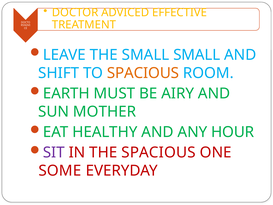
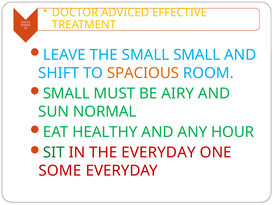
EARTH at (66, 93): EARTH -> SMALL
MOTHER: MOTHER -> NORMAL
SIT colour: purple -> green
THE SPACIOUS: SPACIOUS -> EVERYDAY
